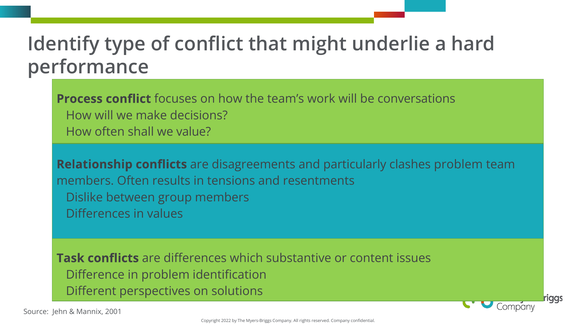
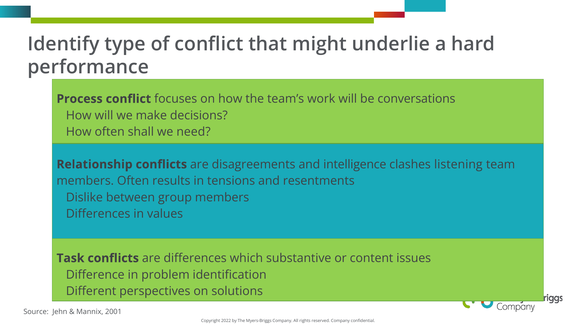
value: value -> need
particularly: particularly -> intelligence
clashes problem: problem -> listening
